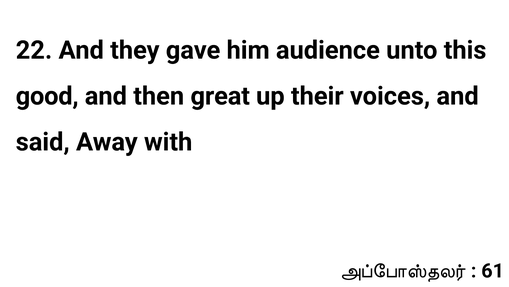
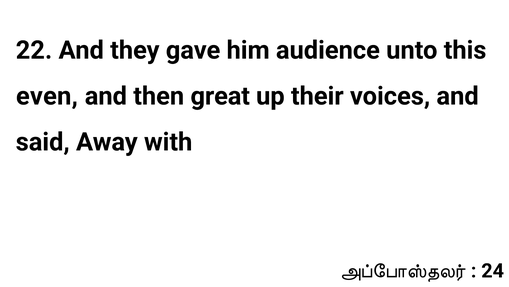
good: good -> even
61: 61 -> 24
